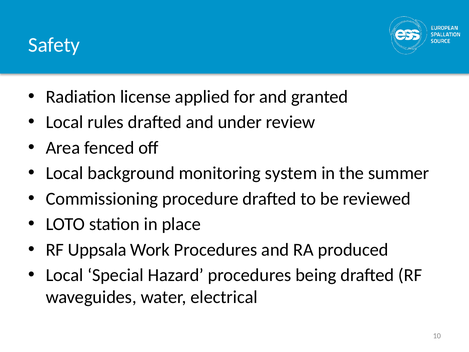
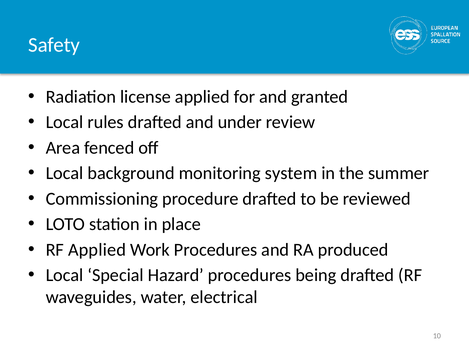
RF Uppsala: Uppsala -> Applied
